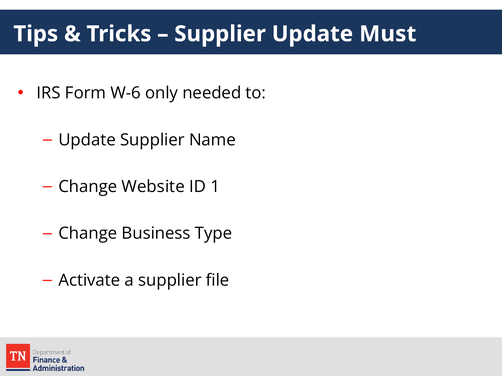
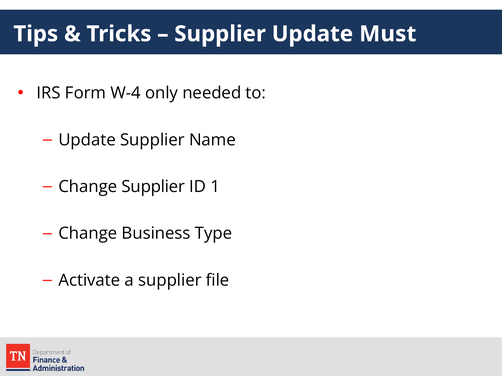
W-6: W-6 -> W-4
Change Website: Website -> Supplier
